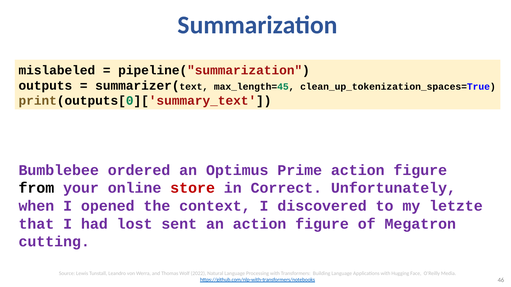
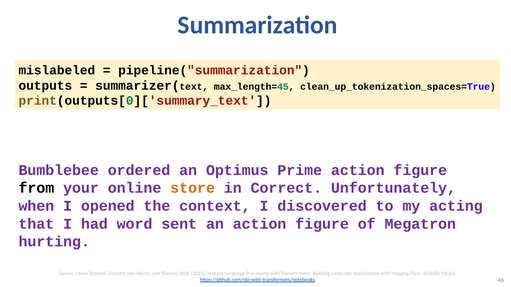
store colour: red -> orange
letzte: letzte -> acting
lost: lost -> word
cutting: cutting -> hurting
